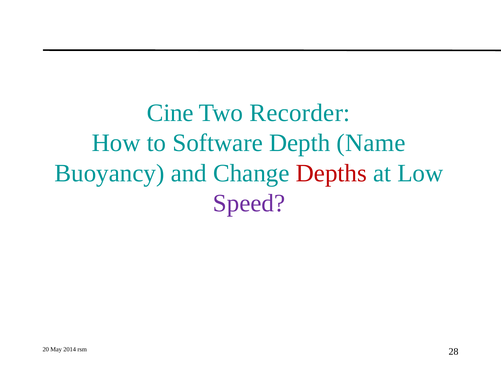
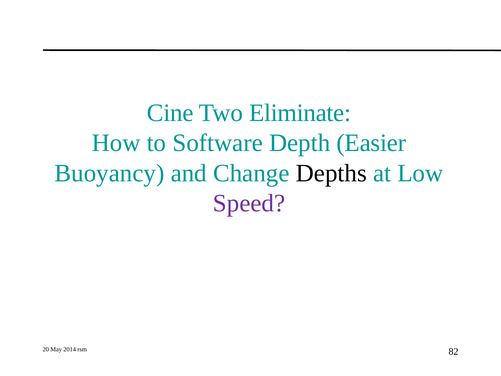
Recorder: Recorder -> Eliminate
Name: Name -> Easier
Depths colour: red -> black
28: 28 -> 82
